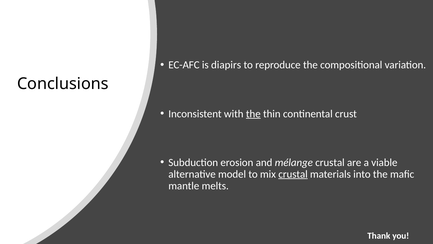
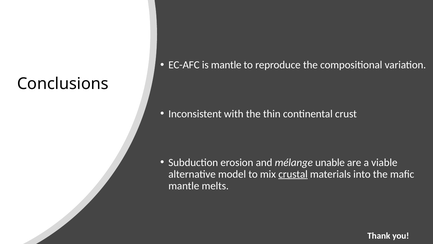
is diapirs: diapirs -> mantle
the at (253, 114) underline: present -> none
mélange crustal: crustal -> unable
